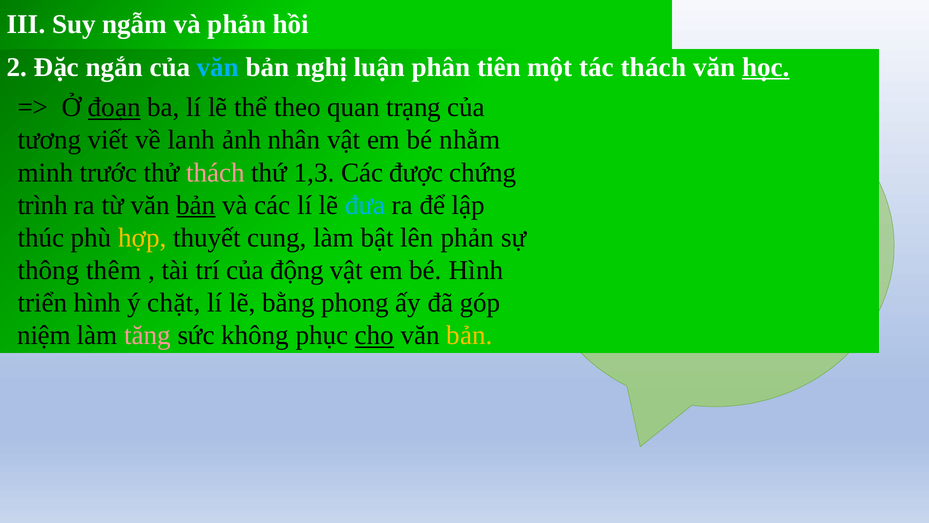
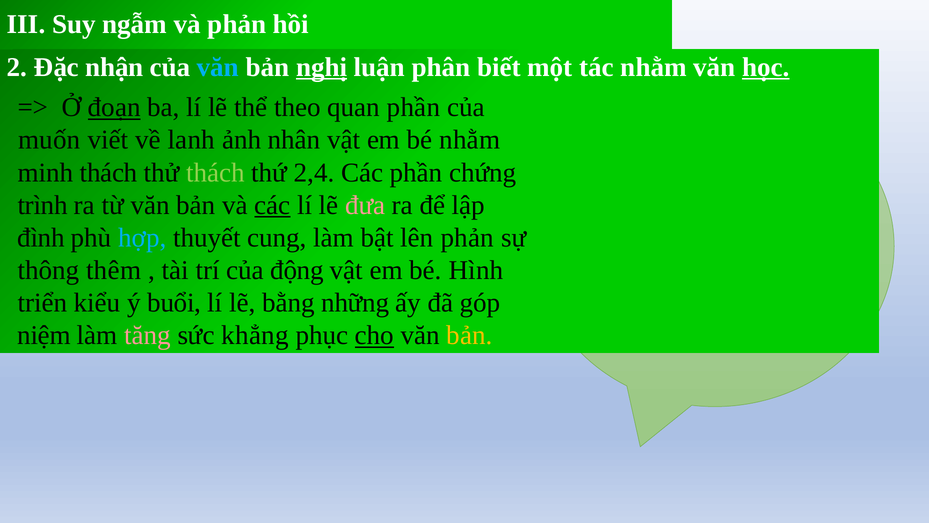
Đặc ngắn: ngắn -> nhận
nghị underline: none -> present
tiên: tiên -> biết
tác thách: thách -> nhằm
quan trạng: trạng -> phần
tương: tương -> muốn
minh trước: trước -> thách
thách at (215, 172) colour: pink -> light green
1,3: 1,3 -> 2,4
Các được: được -> phần
bản at (196, 205) underline: present -> none
các at (272, 205) underline: none -> present
đưa colour: light blue -> pink
thúc: thúc -> đình
hợp colour: yellow -> light blue
triển hình: hình -> kiểu
chặt: chặt -> buổi
phong: phong -> những
không: không -> khẳng
